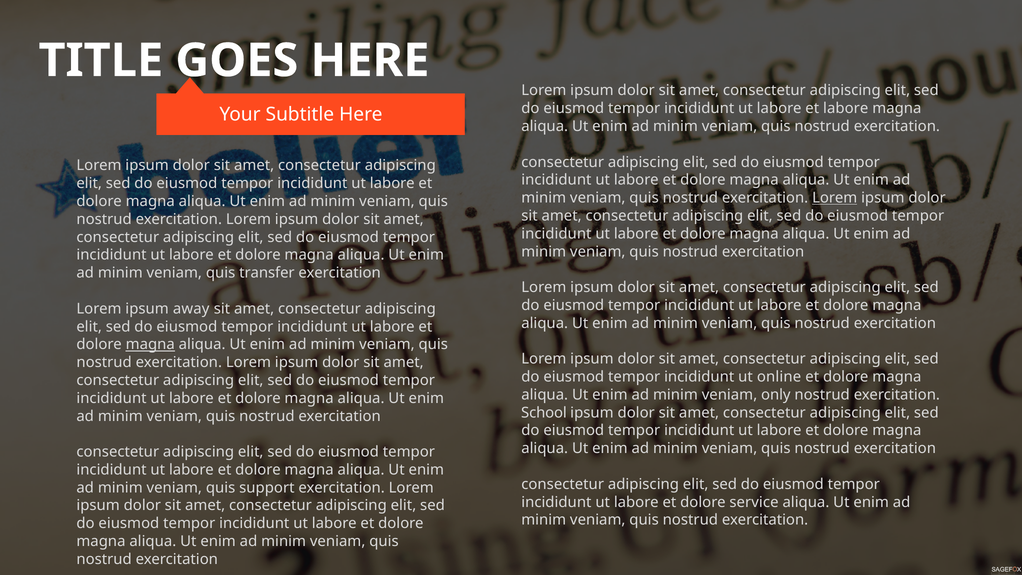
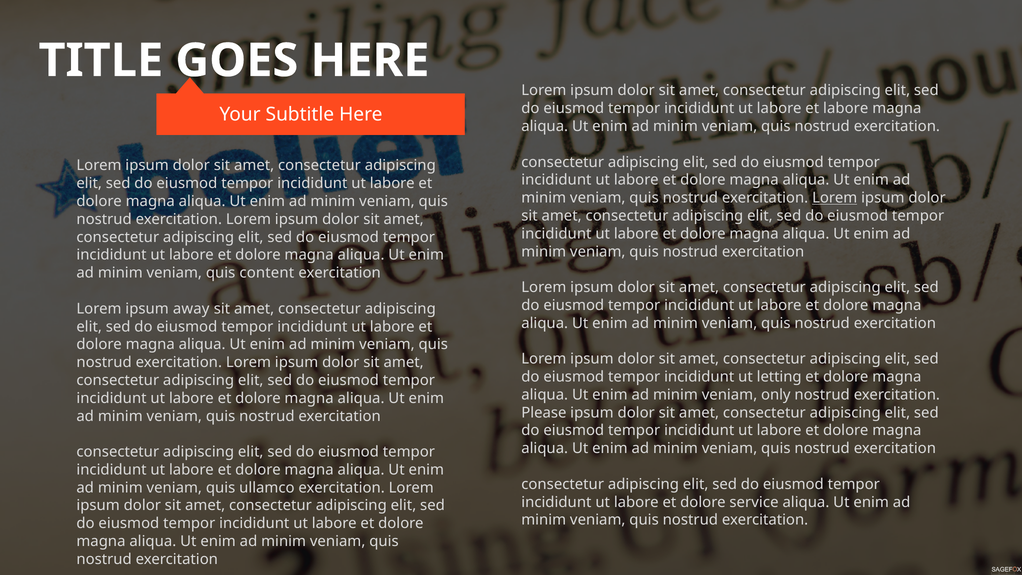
transfer: transfer -> content
magna at (150, 344) underline: present -> none
online: online -> letting
School: School -> Please
support: support -> ullamco
